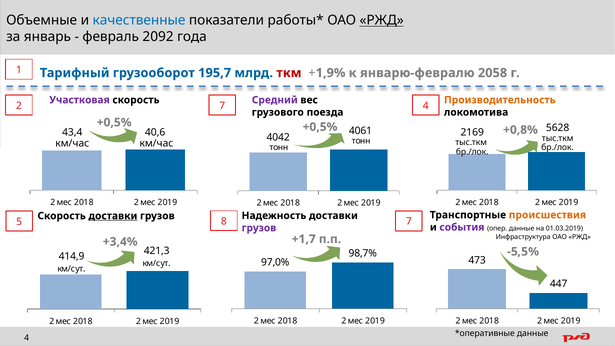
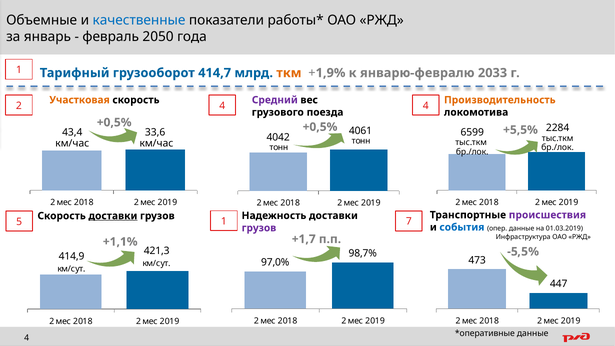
РЖД at (382, 20) underline: present -> none
2092: 2092 -> 2050
195,7: 195,7 -> 414,7
ткм colour: red -> orange
2058: 2058 -> 2033
Участковая colour: purple -> orange
2 7: 7 -> 4
5628: 5628 -> 2284
+0,8%: +0,8% -> +5,5%
40,6: 40,6 -> 33,6
2169: 2169 -> 6599
происшествия colour: orange -> purple
грузов 8: 8 -> 1
события colour: purple -> blue
+3,4%: +3,4% -> +1,1%
